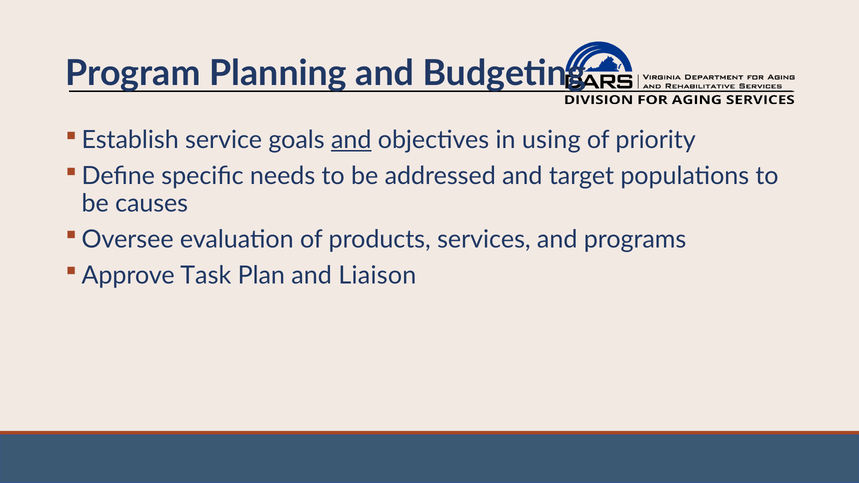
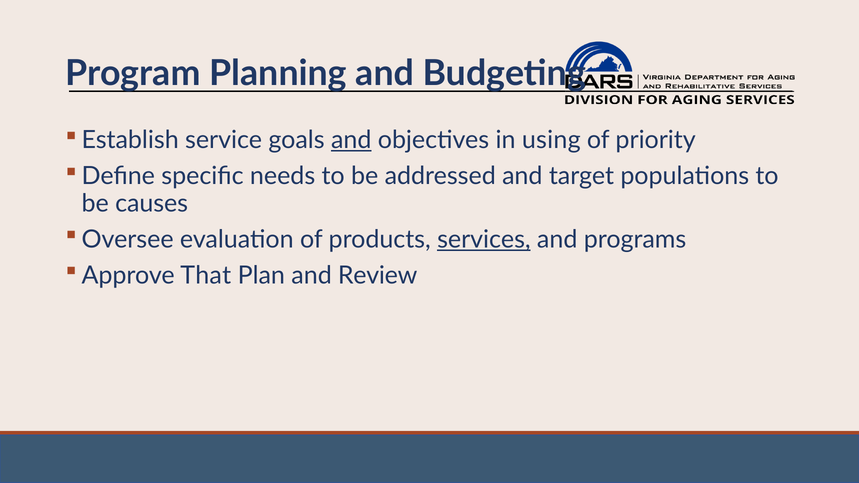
services underline: none -> present
Task: Task -> That
Liaison: Liaison -> Review
